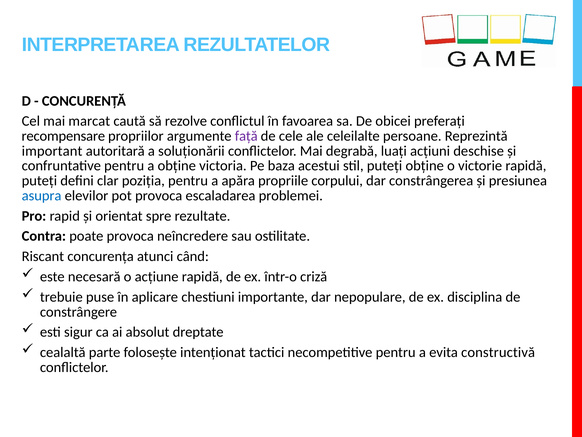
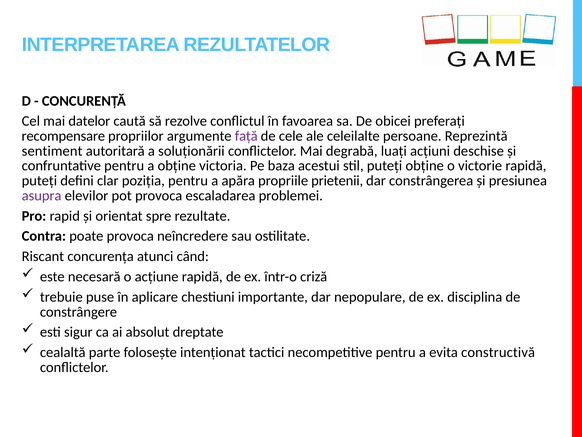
marcat: marcat -> datelor
important: important -> sentiment
corpului: corpului -> prietenii
asupra colour: blue -> purple
